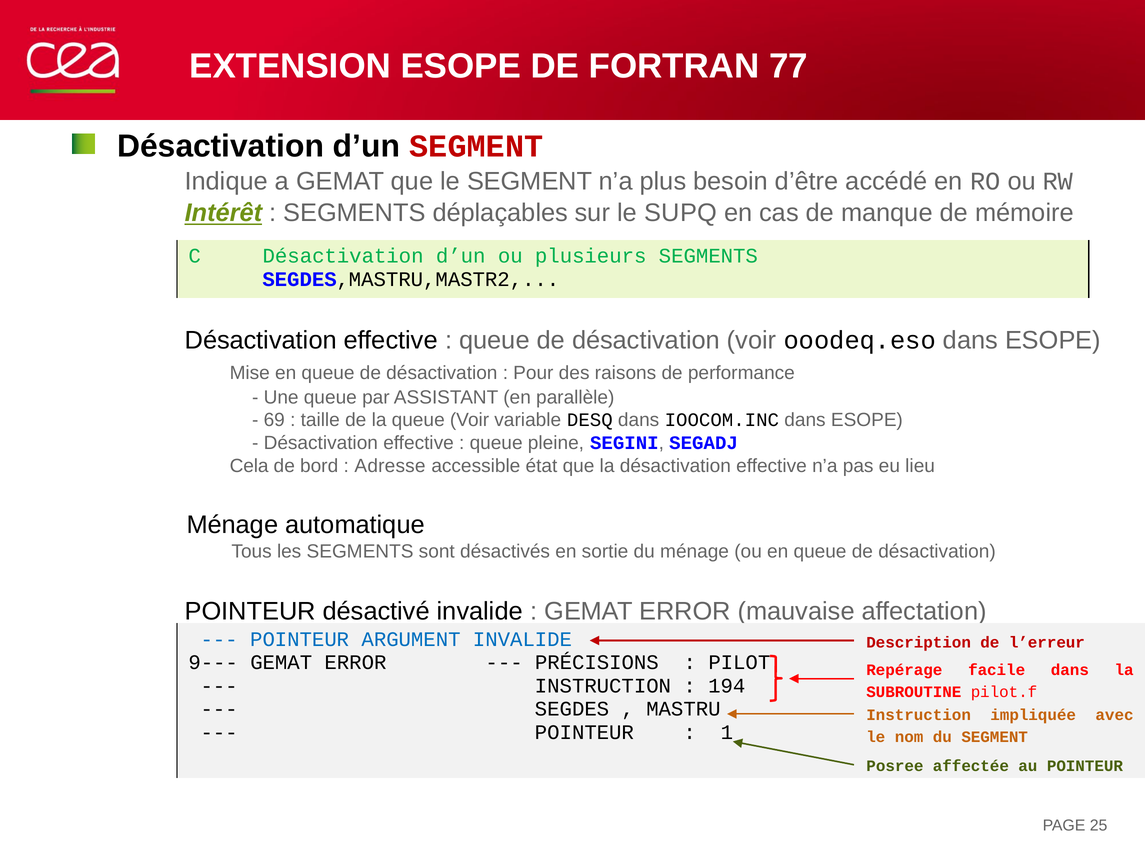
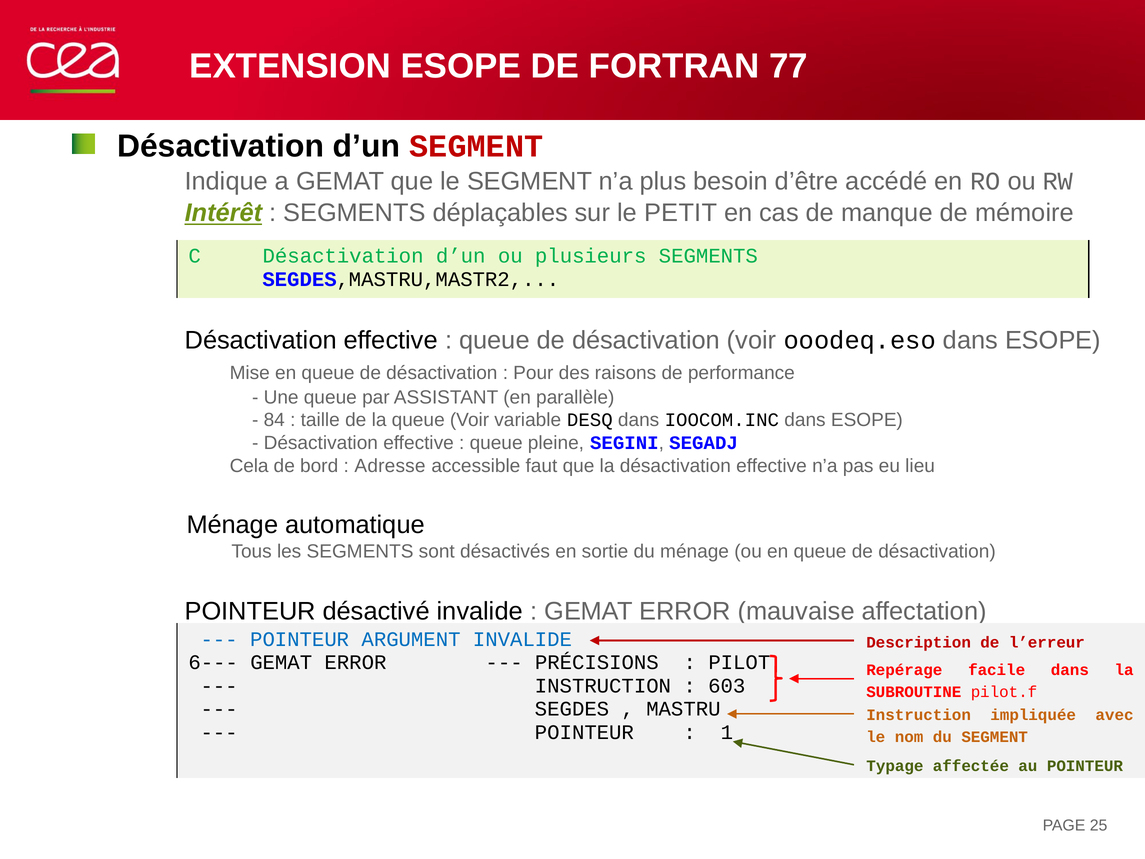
SUPQ: SUPQ -> PETIT
69: 69 -> 84
état: état -> faut
9---: 9--- -> 6---
194: 194 -> 603
Posree: Posree -> Typage
